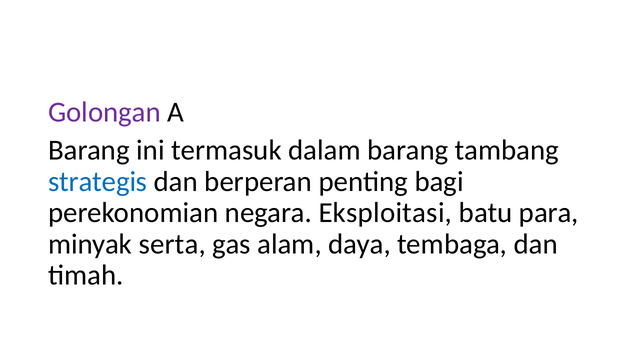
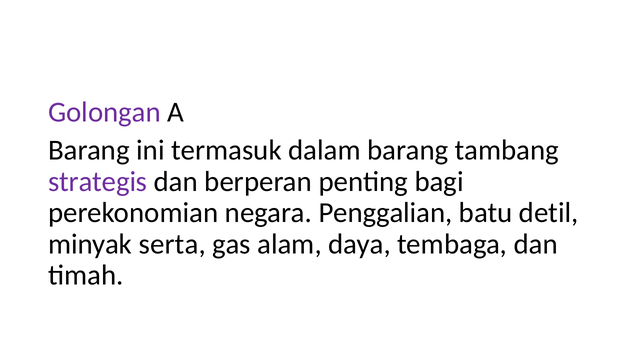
strategis colour: blue -> purple
Eksploitasi: Eksploitasi -> Penggalian
para: para -> detil
